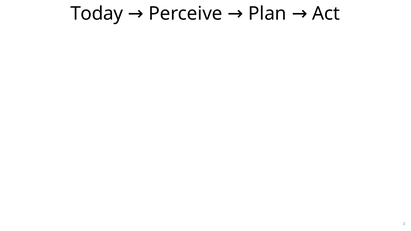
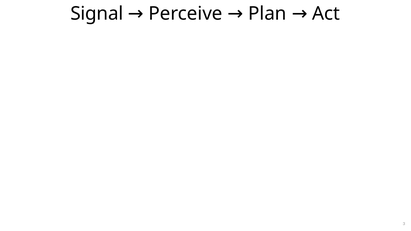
Today: Today -> Signal
